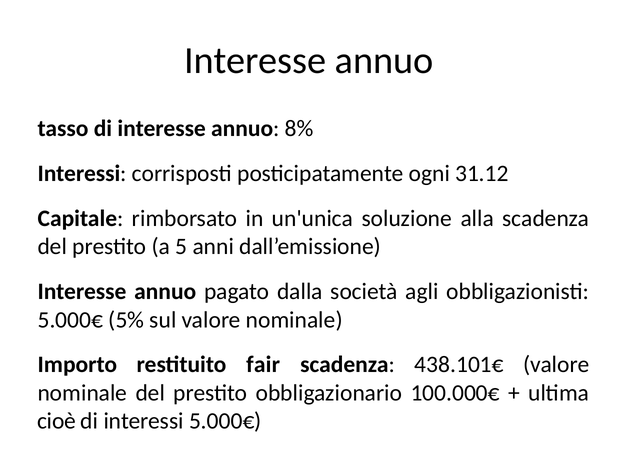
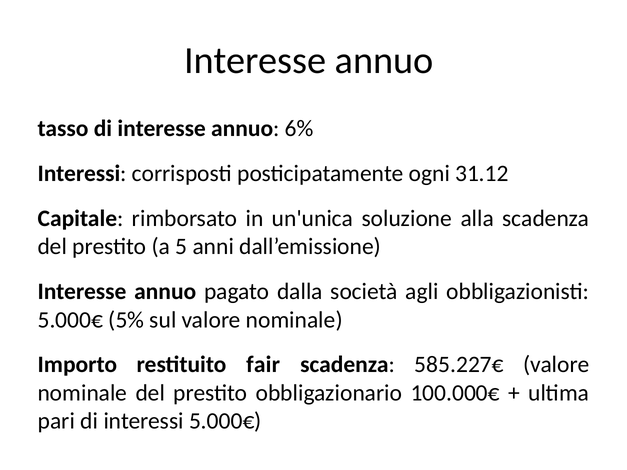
8%: 8% -> 6%
438.101€: 438.101€ -> 585.227€
cioè: cioè -> pari
